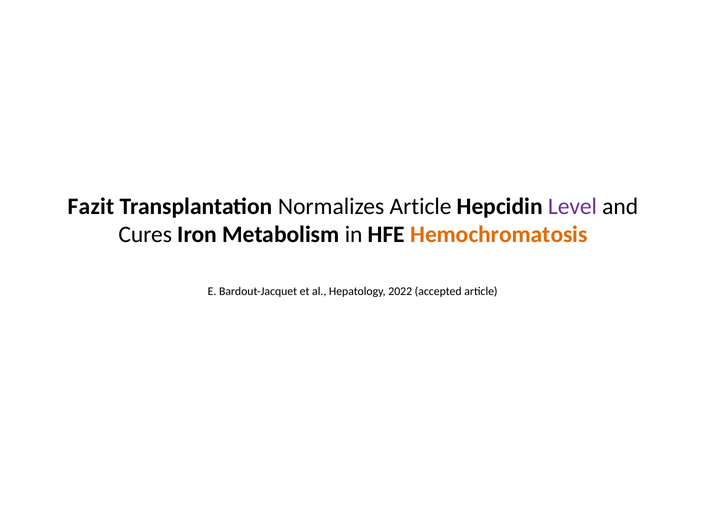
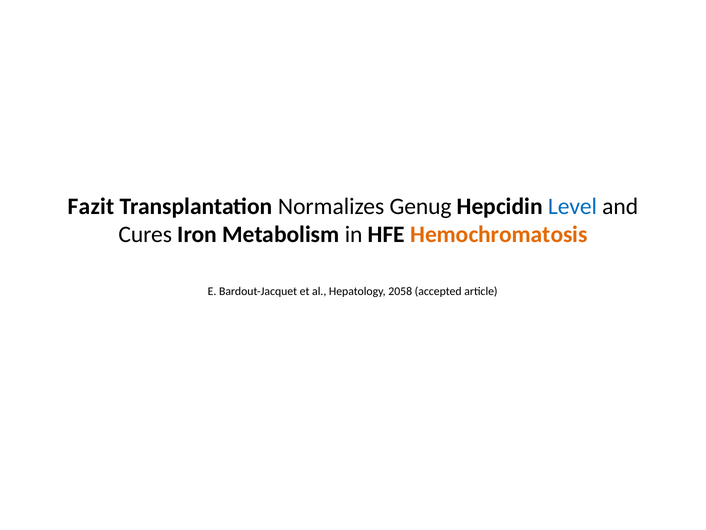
Normalizes Article: Article -> Genug
Level colour: purple -> blue
2022: 2022 -> 2058
